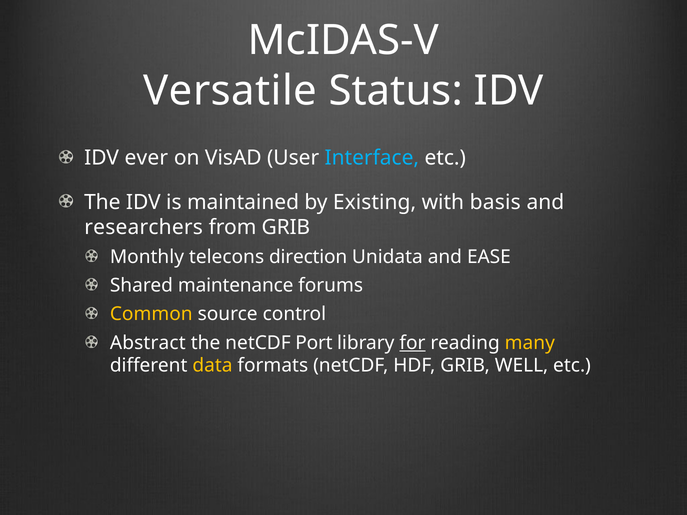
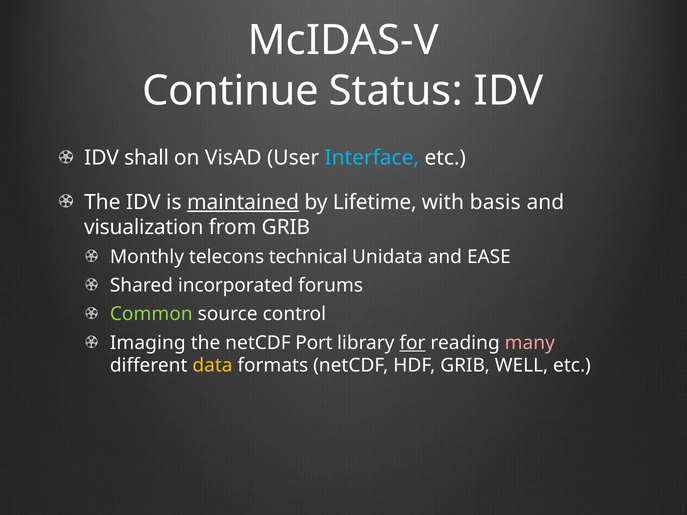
Versatile: Versatile -> Continue
ever: ever -> shall
maintained underline: none -> present
Existing: Existing -> Lifetime
researchers: researchers -> visualization
direction: direction -> technical
maintenance: maintenance -> incorporated
Common colour: yellow -> light green
Abstract: Abstract -> Imaging
many colour: yellow -> pink
